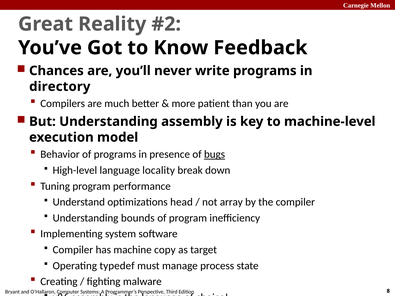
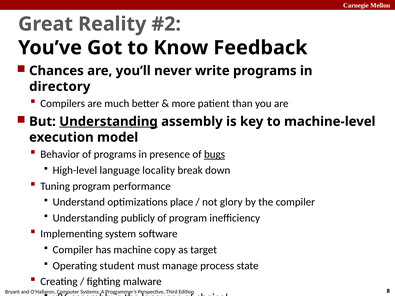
Understanding at (108, 122) underline: none -> present
head: head -> place
array: array -> glory
bounds: bounds -> publicly
typedef: typedef -> student
